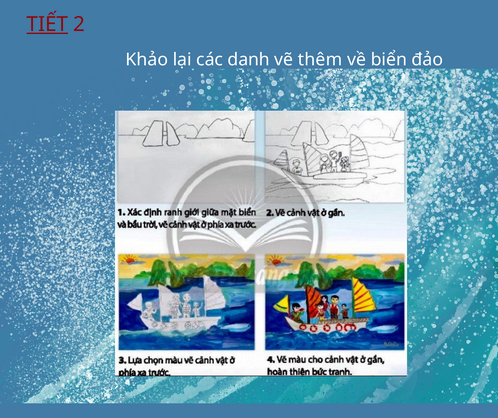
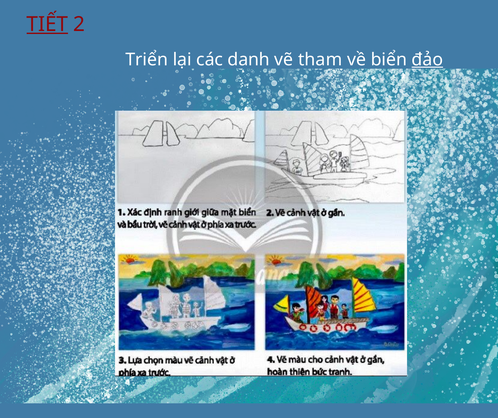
Khảo: Khảo -> Triển
thêm: thêm -> tham
đảo underline: none -> present
